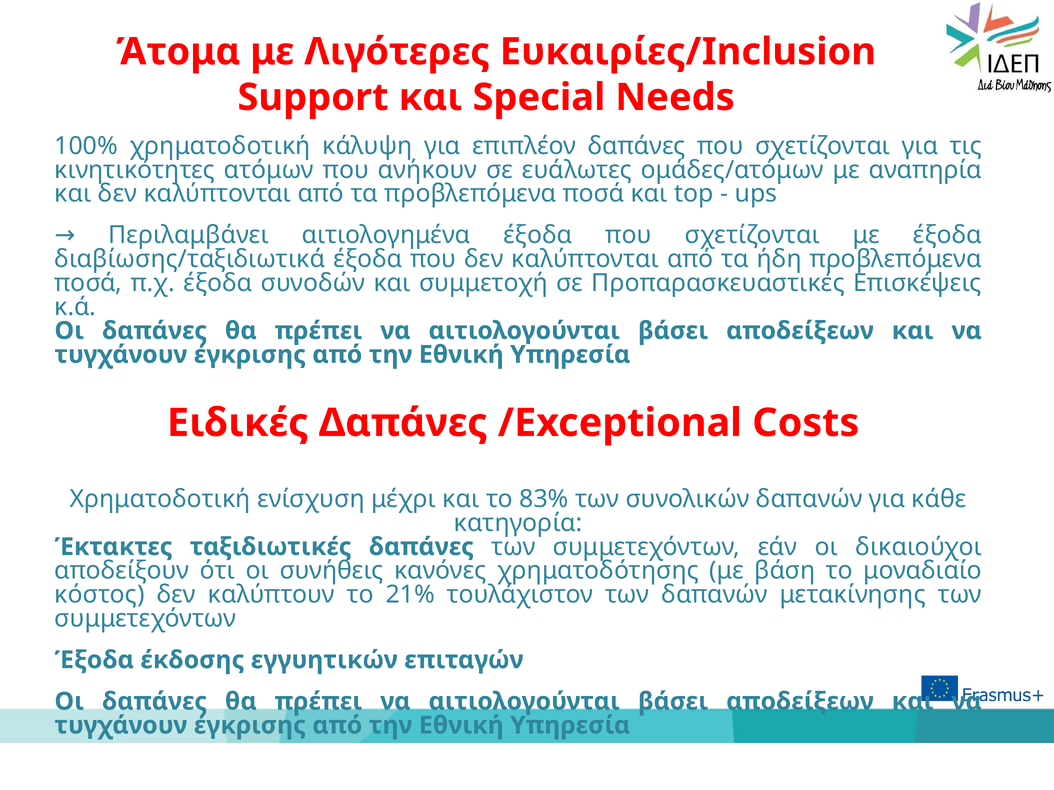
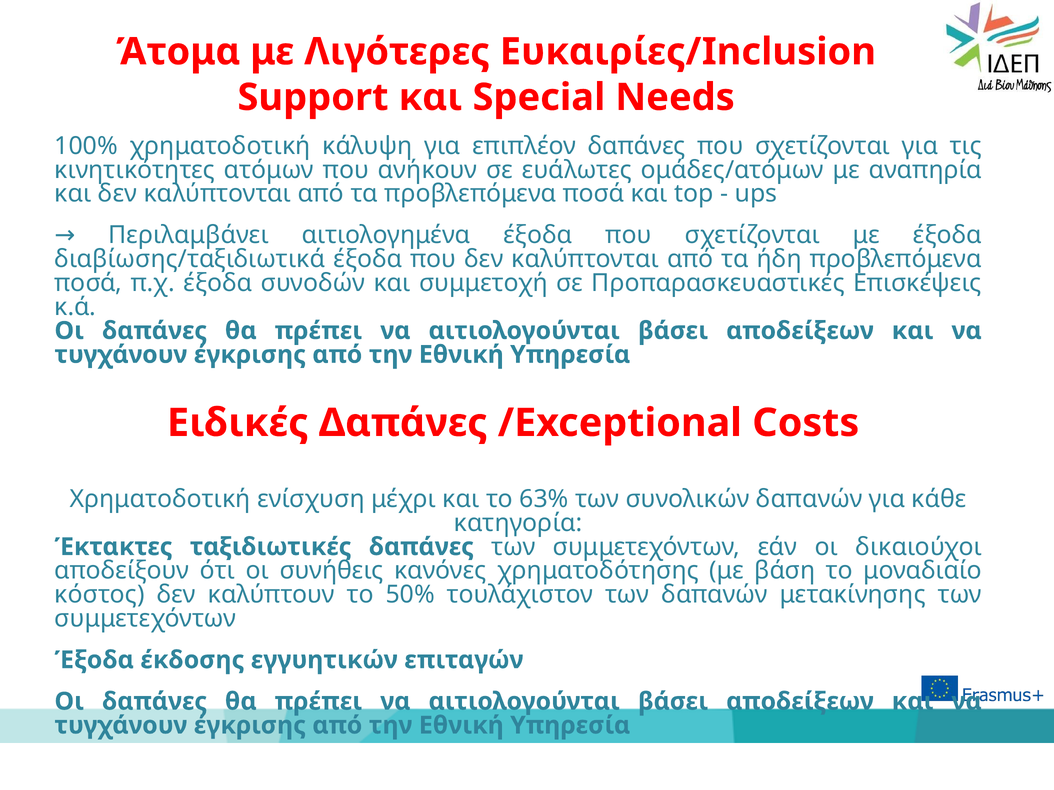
83%: 83% -> 63%
21%: 21% -> 50%
